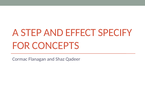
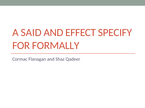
STEP: STEP -> SAID
CONCEPTS: CONCEPTS -> FORMALLY
